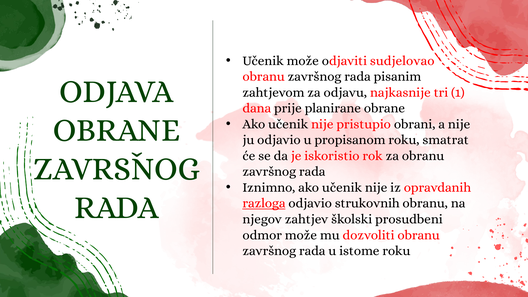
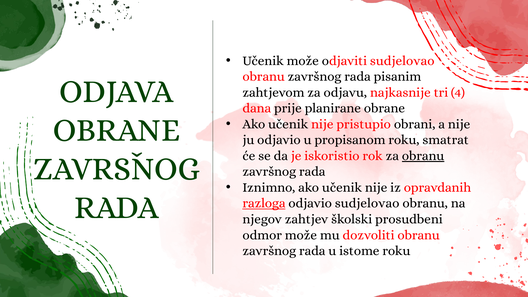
1: 1 -> 4
obranu at (423, 156) underline: none -> present
odjavio strukovnih: strukovnih -> sudjelovao
